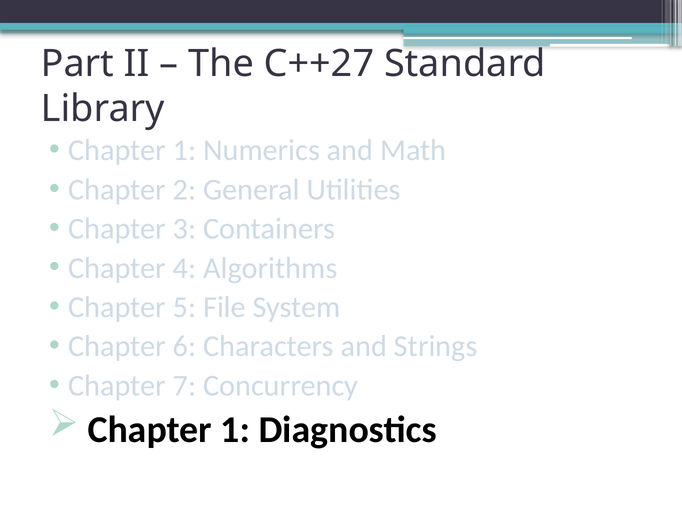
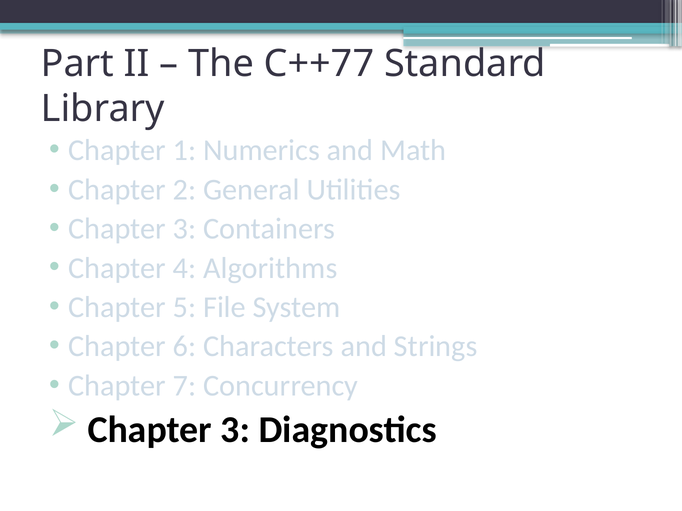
C++27: C++27 -> C++77
1 at (235, 430): 1 -> 3
